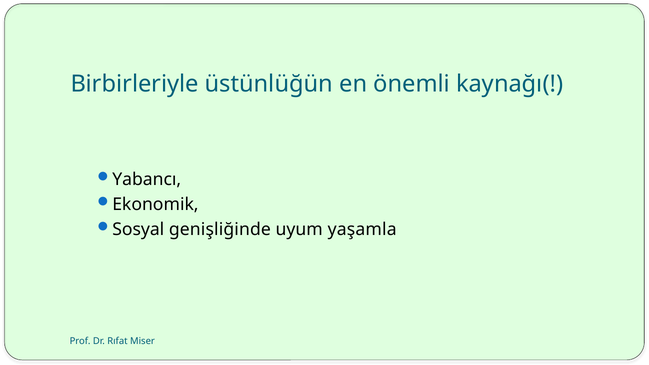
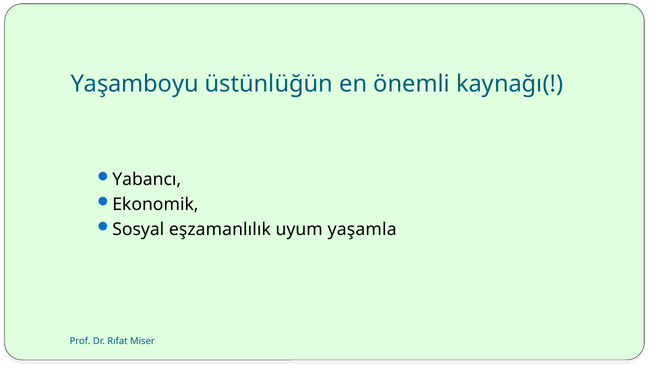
Birbirleriyle: Birbirleriyle -> Yaşamboyu
genişliğinde: genişliğinde -> eşzamanlılık
